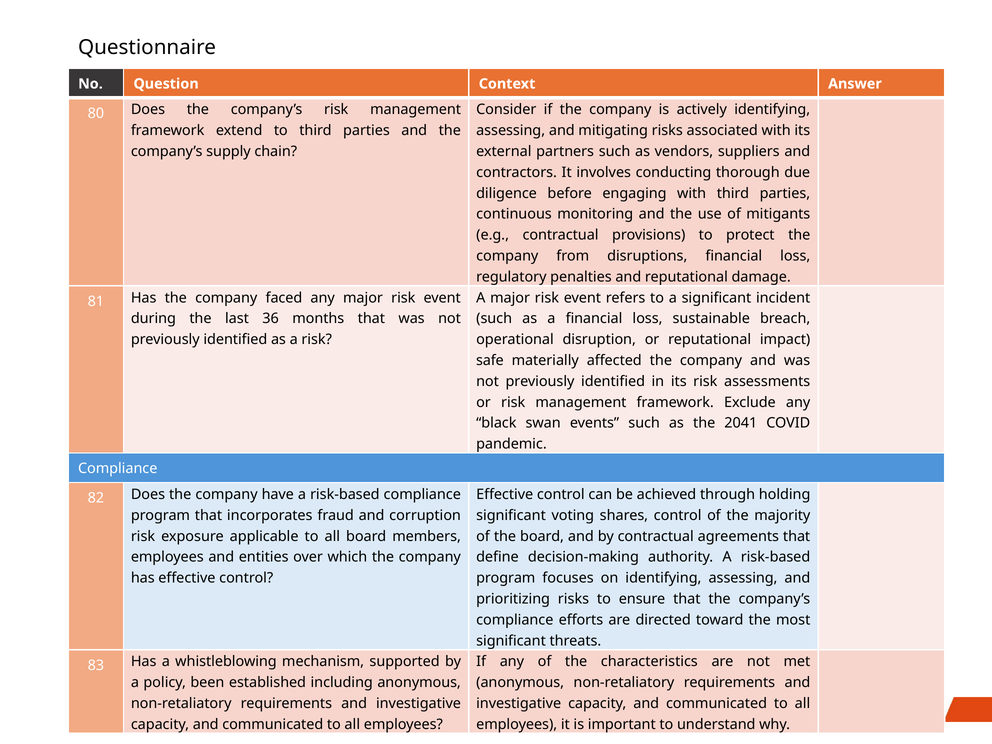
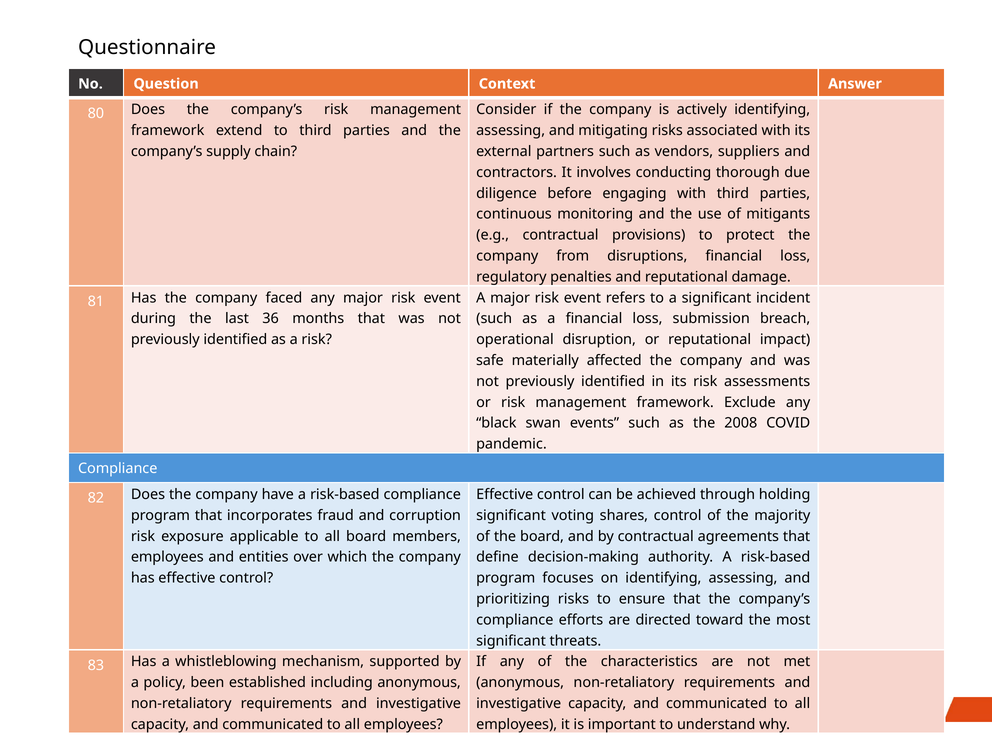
sustainable: sustainable -> submission
2041: 2041 -> 2008
